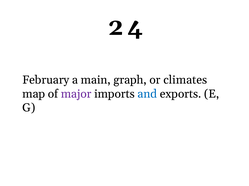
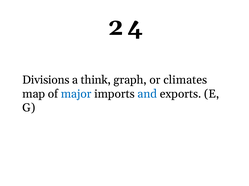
February: February -> Divisions
main: main -> think
major colour: purple -> blue
